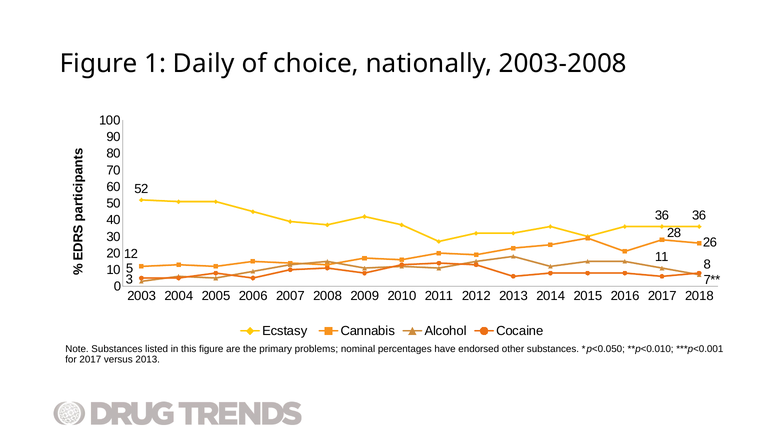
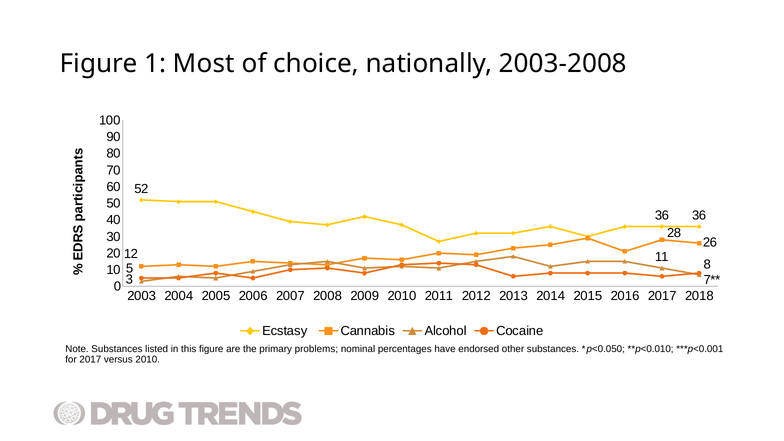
Daily: Daily -> Most
versus 2013: 2013 -> 2010
